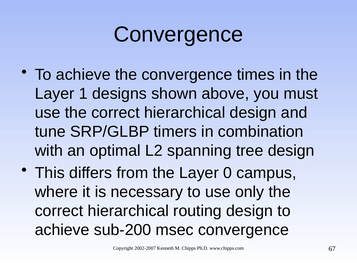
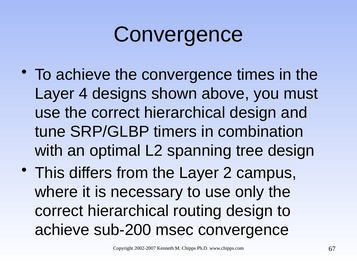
1: 1 -> 4
0: 0 -> 2
